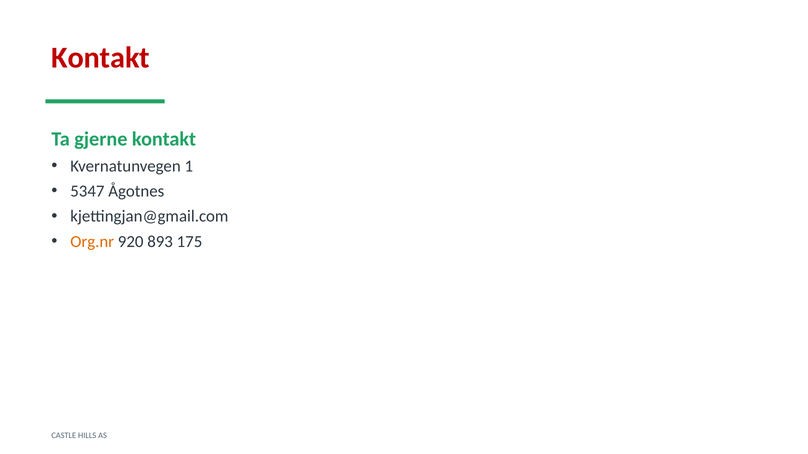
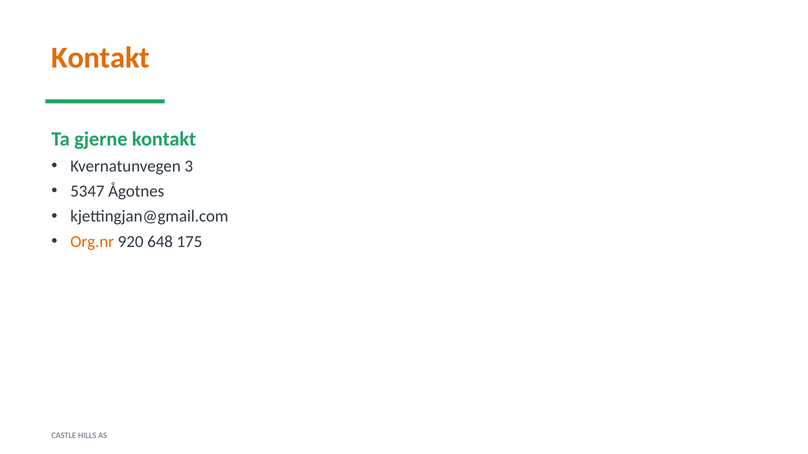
Kontakt at (101, 58) colour: red -> orange
1: 1 -> 3
893: 893 -> 648
